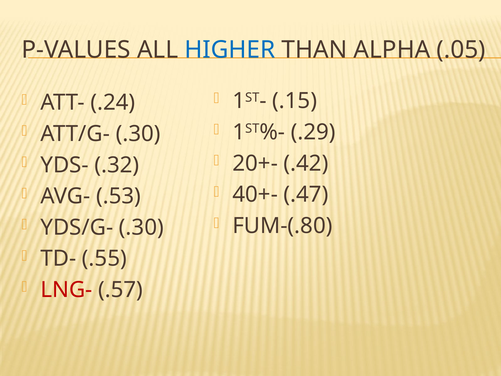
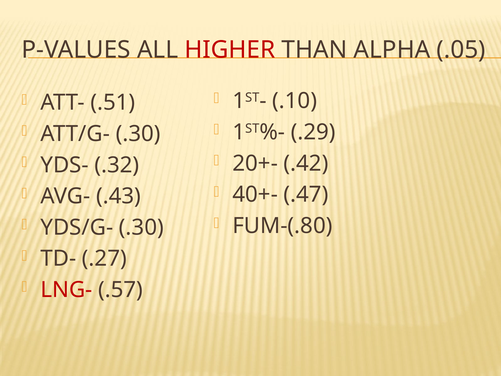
HIGHER colour: blue -> red
.15: .15 -> .10
.24: .24 -> .51
.53: .53 -> .43
.55: .55 -> .27
